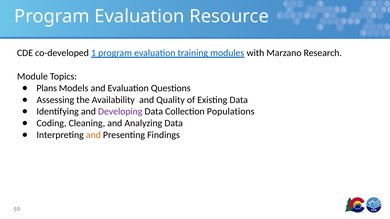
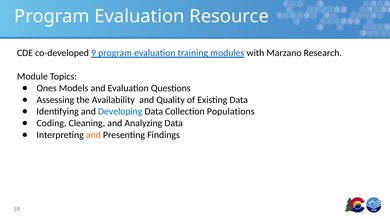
1: 1 -> 9
Plans: Plans -> Ones
Developing colour: purple -> blue
